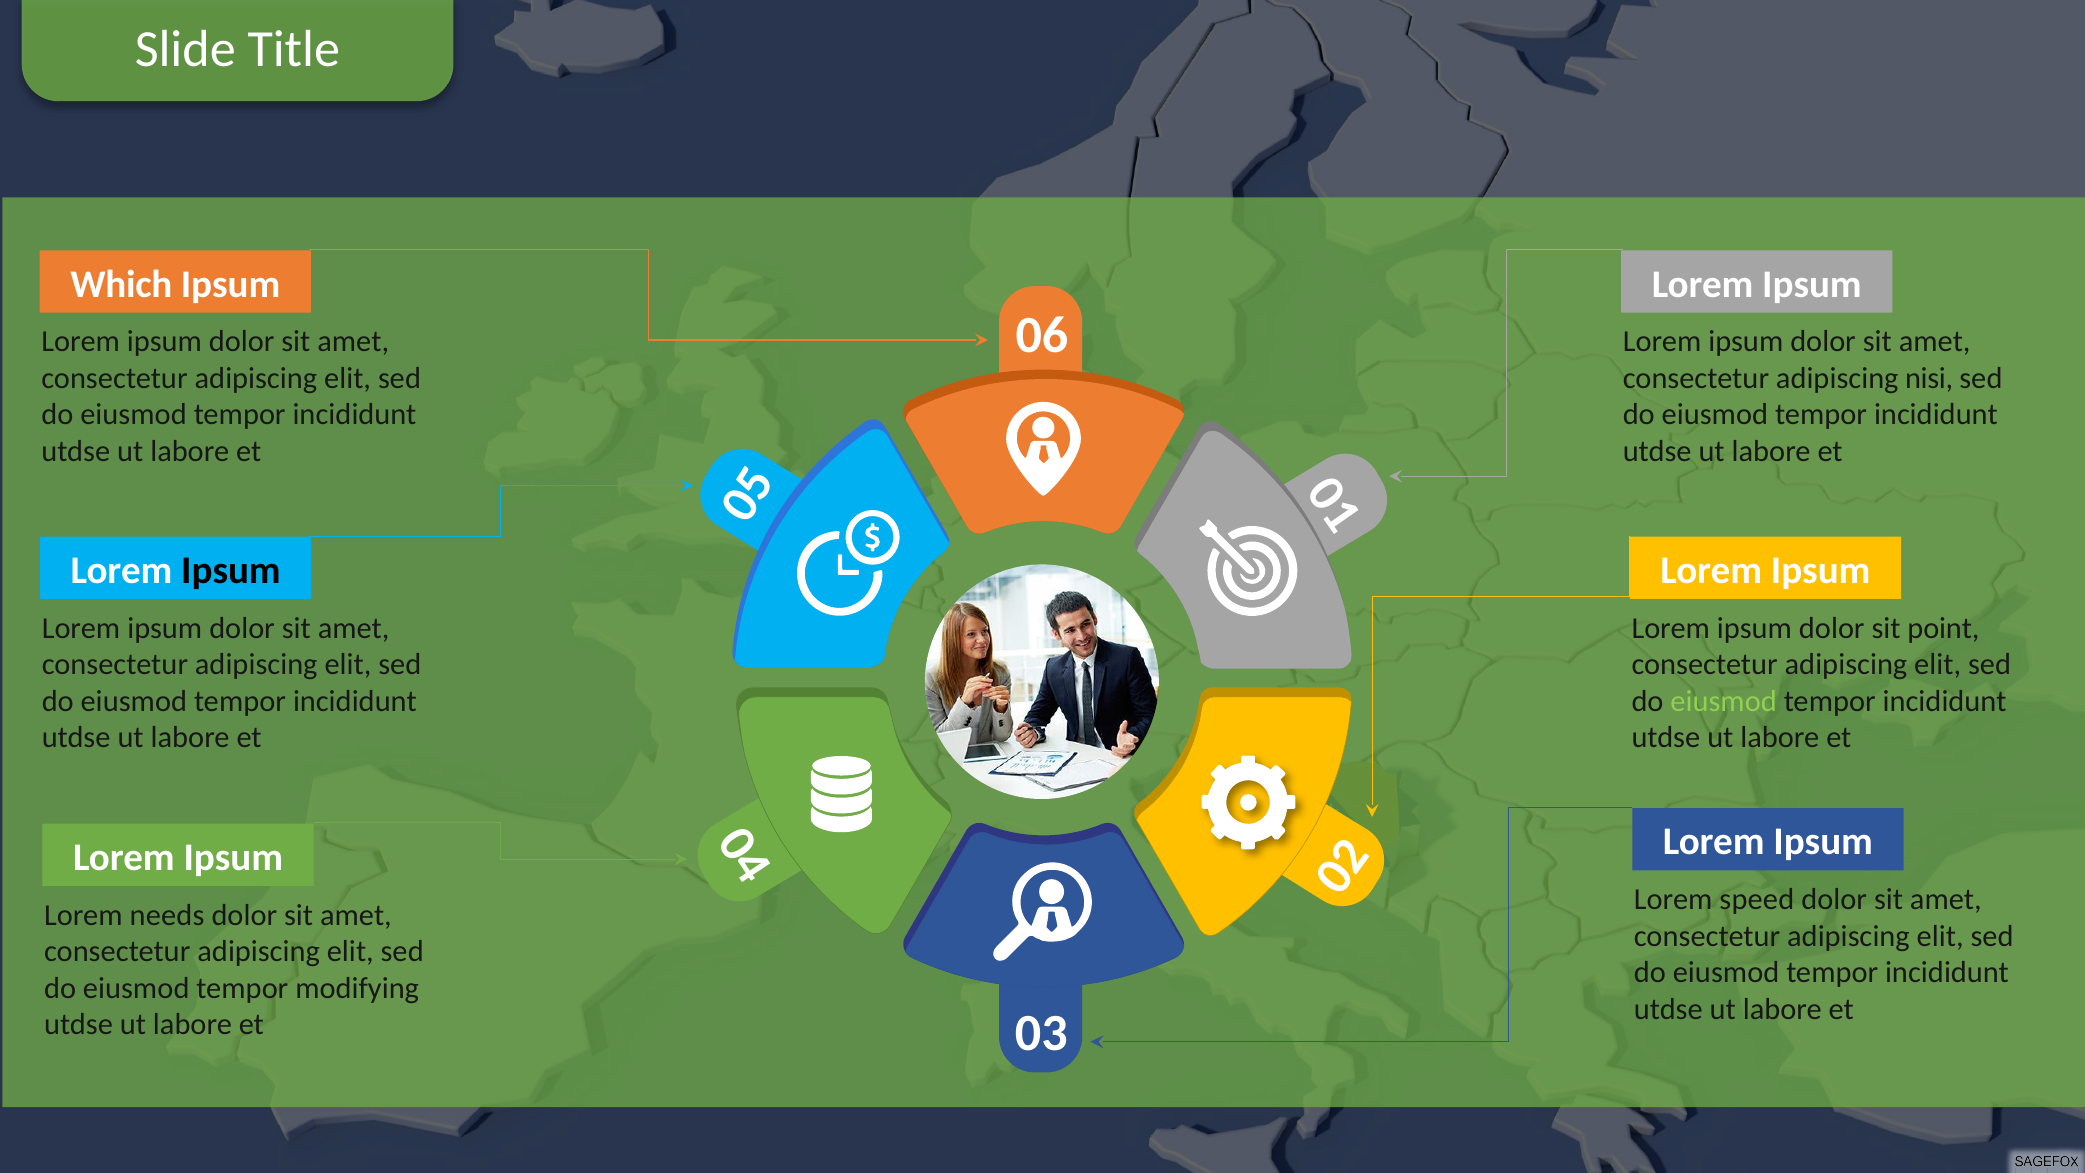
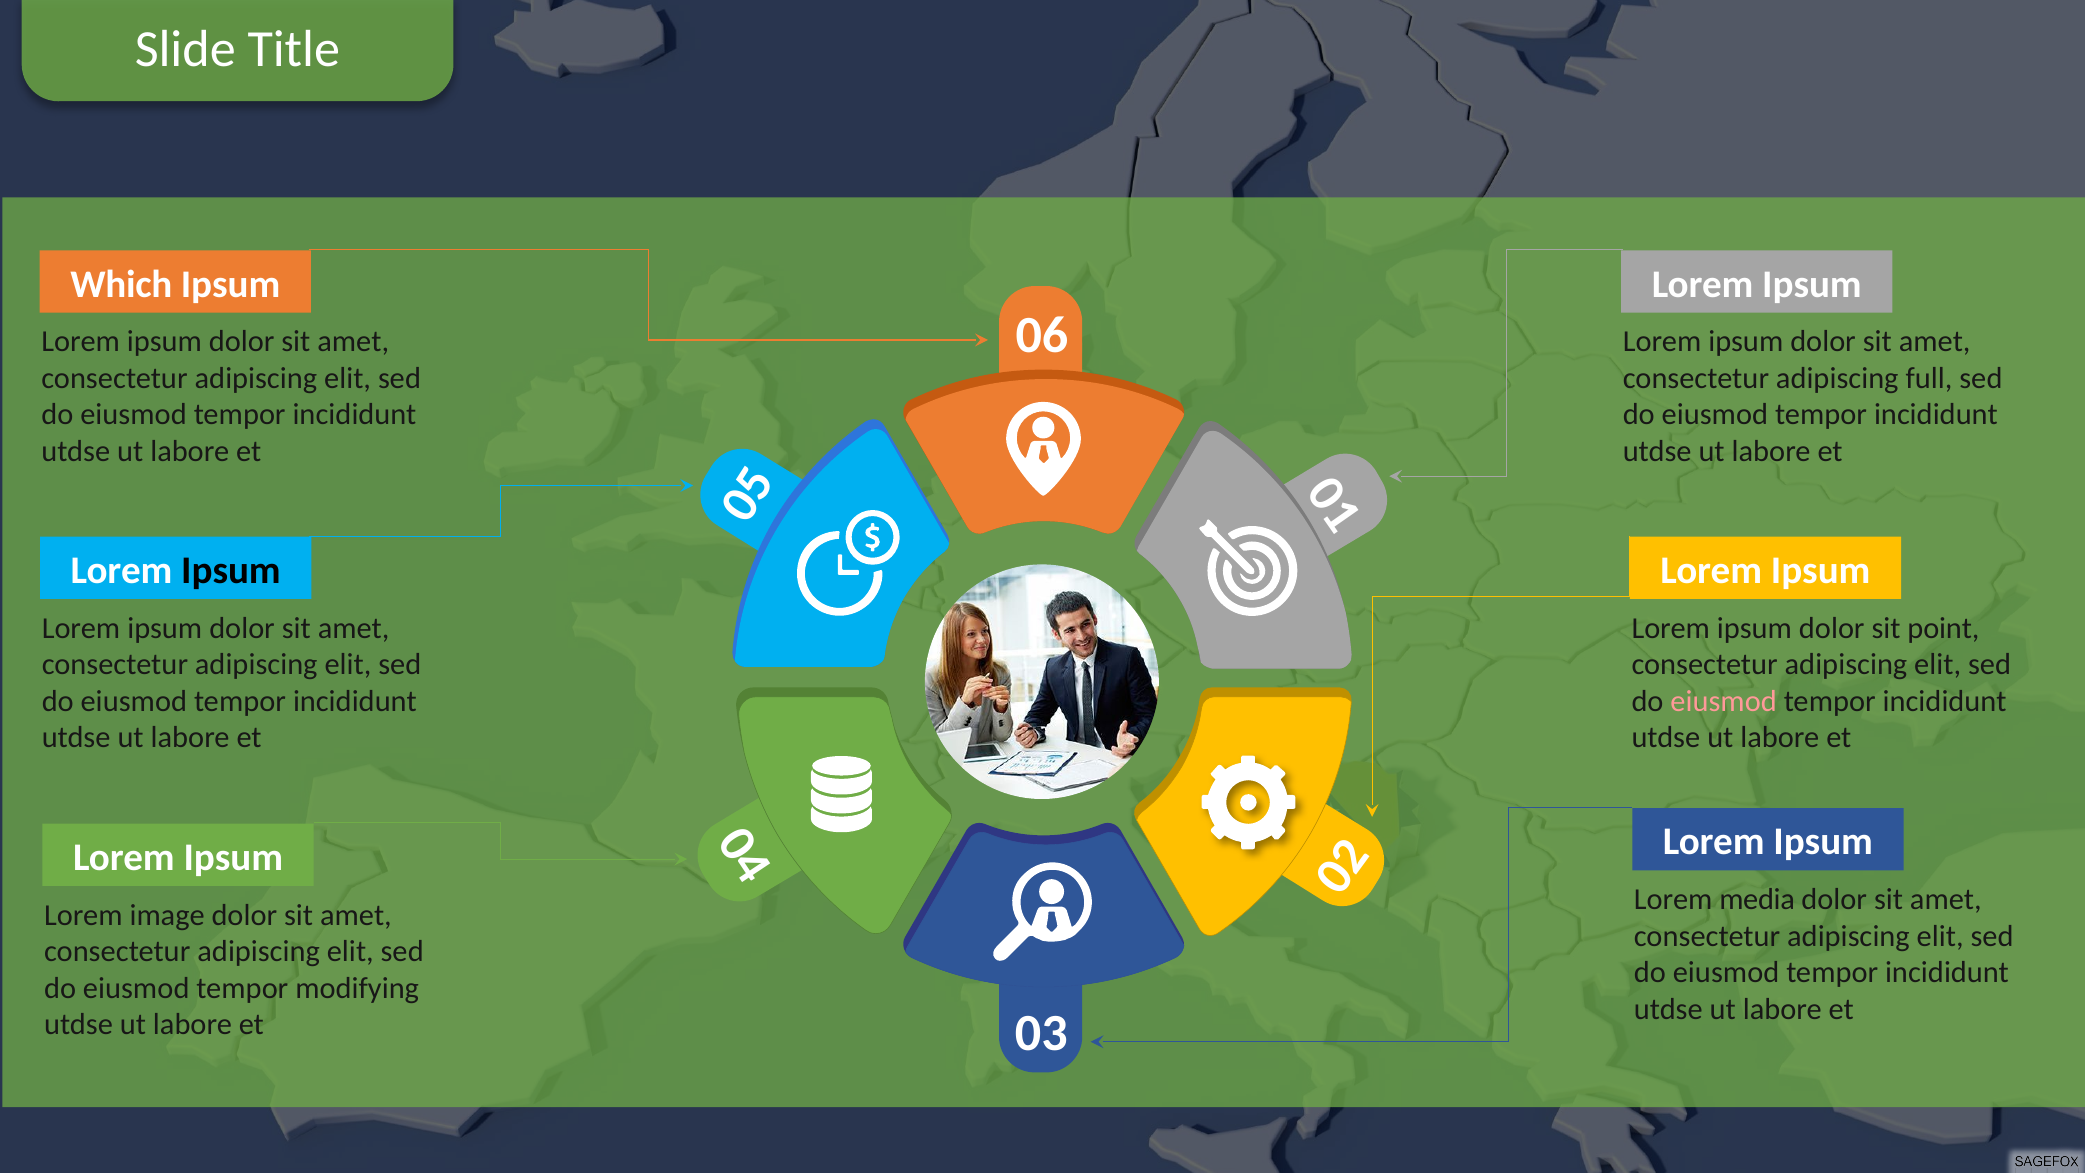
nisi: nisi -> full
eiusmod at (1724, 701) colour: light green -> pink
speed: speed -> media
needs: needs -> image
